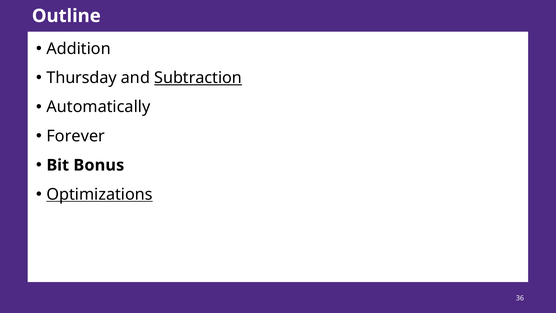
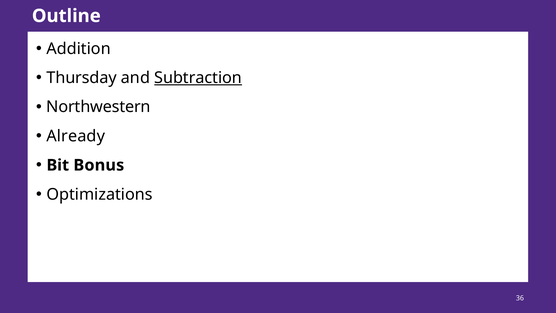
Automatically: Automatically -> Northwestern
Forever: Forever -> Already
Optimizations underline: present -> none
